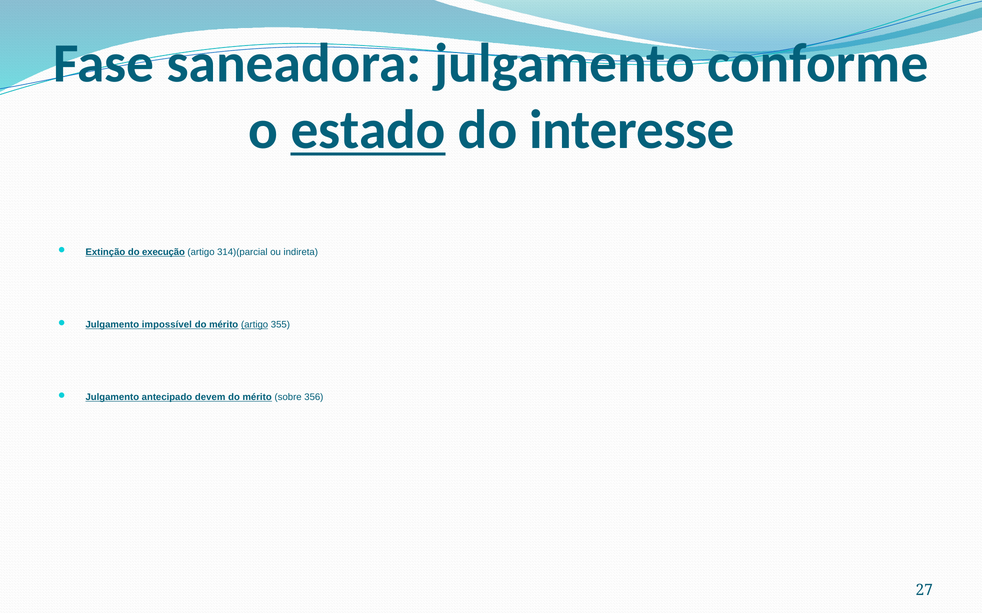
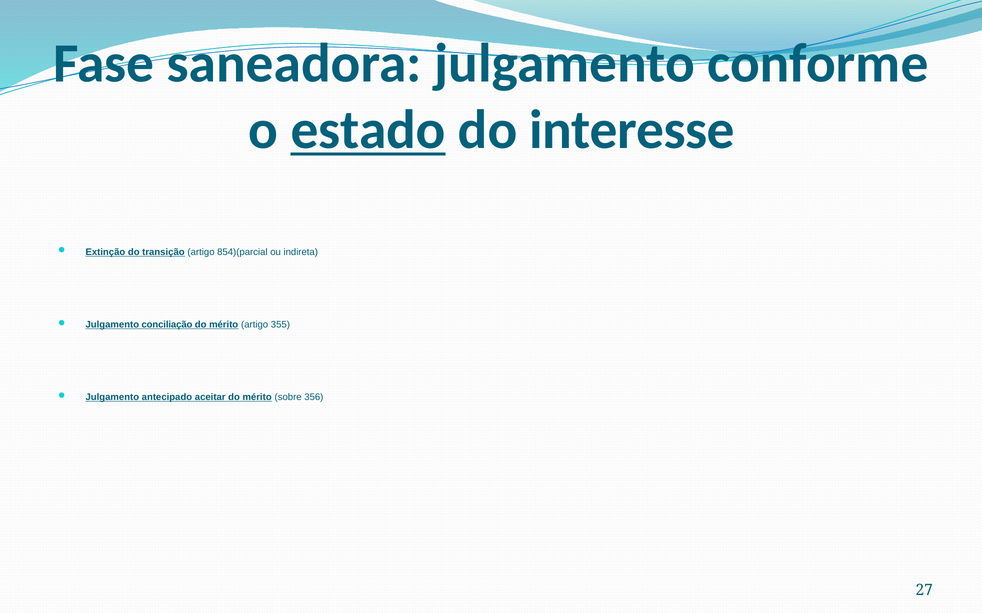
execução: execução -> transição
314)(parcial: 314)(parcial -> 854)(parcial
impossível: impossível -> conciliação
artigo at (255, 325) underline: present -> none
devem: devem -> aceitar
